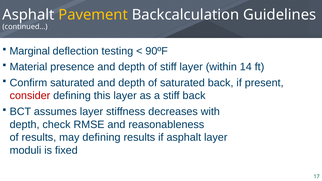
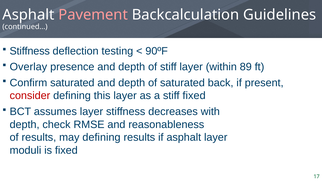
Pavement colour: yellow -> pink
Marginal at (30, 51): Marginal -> Stiffness
Material: Material -> Overlay
14: 14 -> 89
stiff back: back -> fixed
